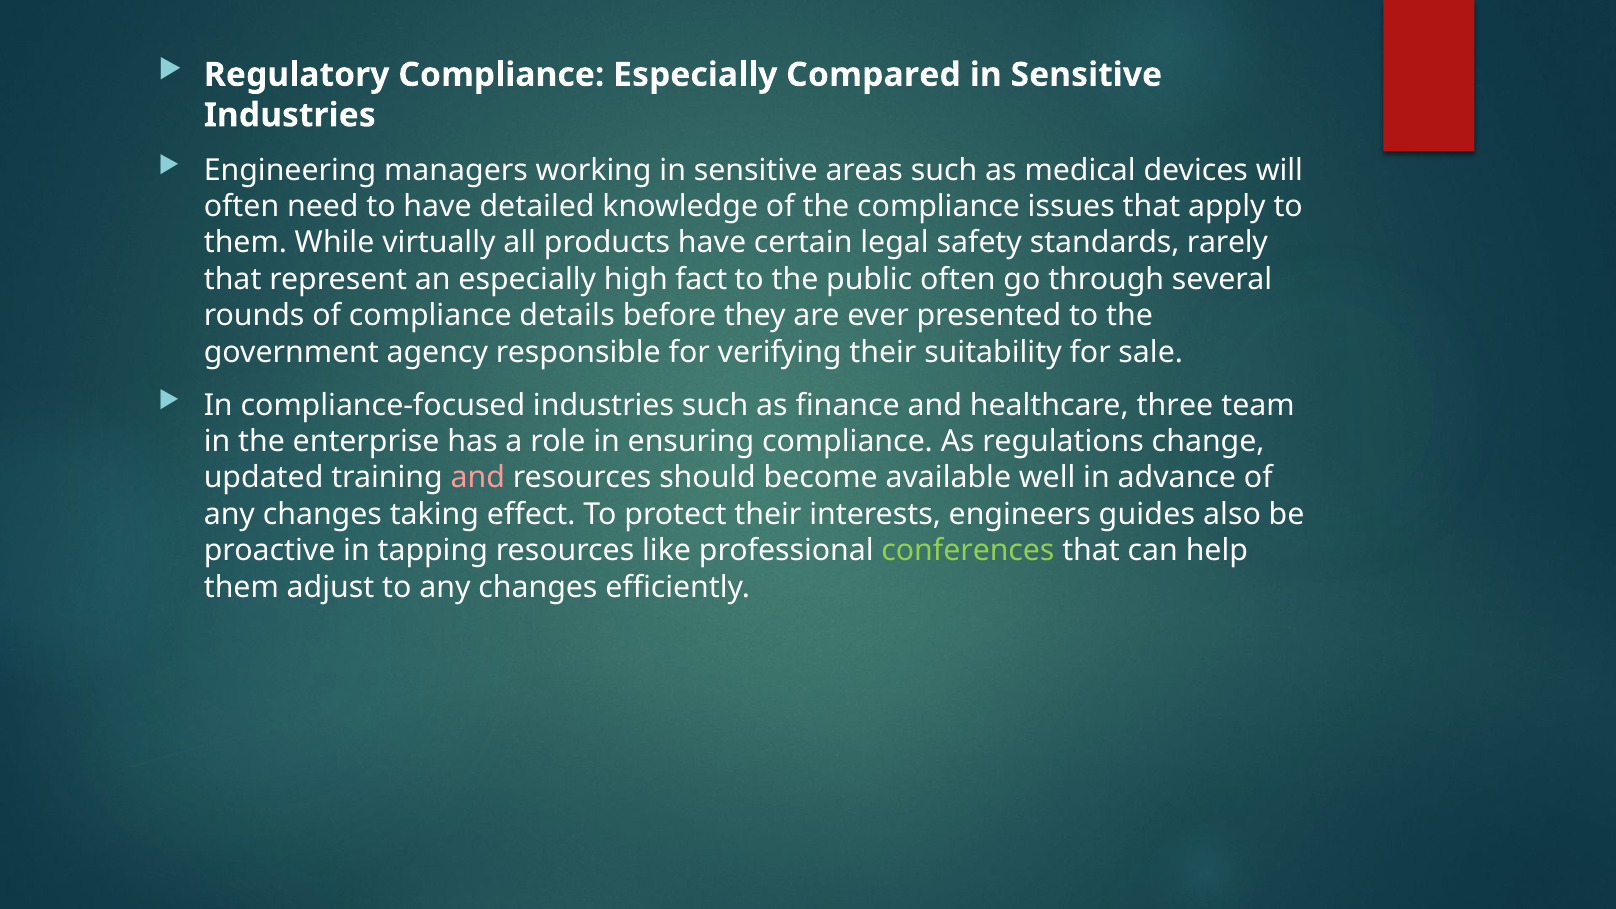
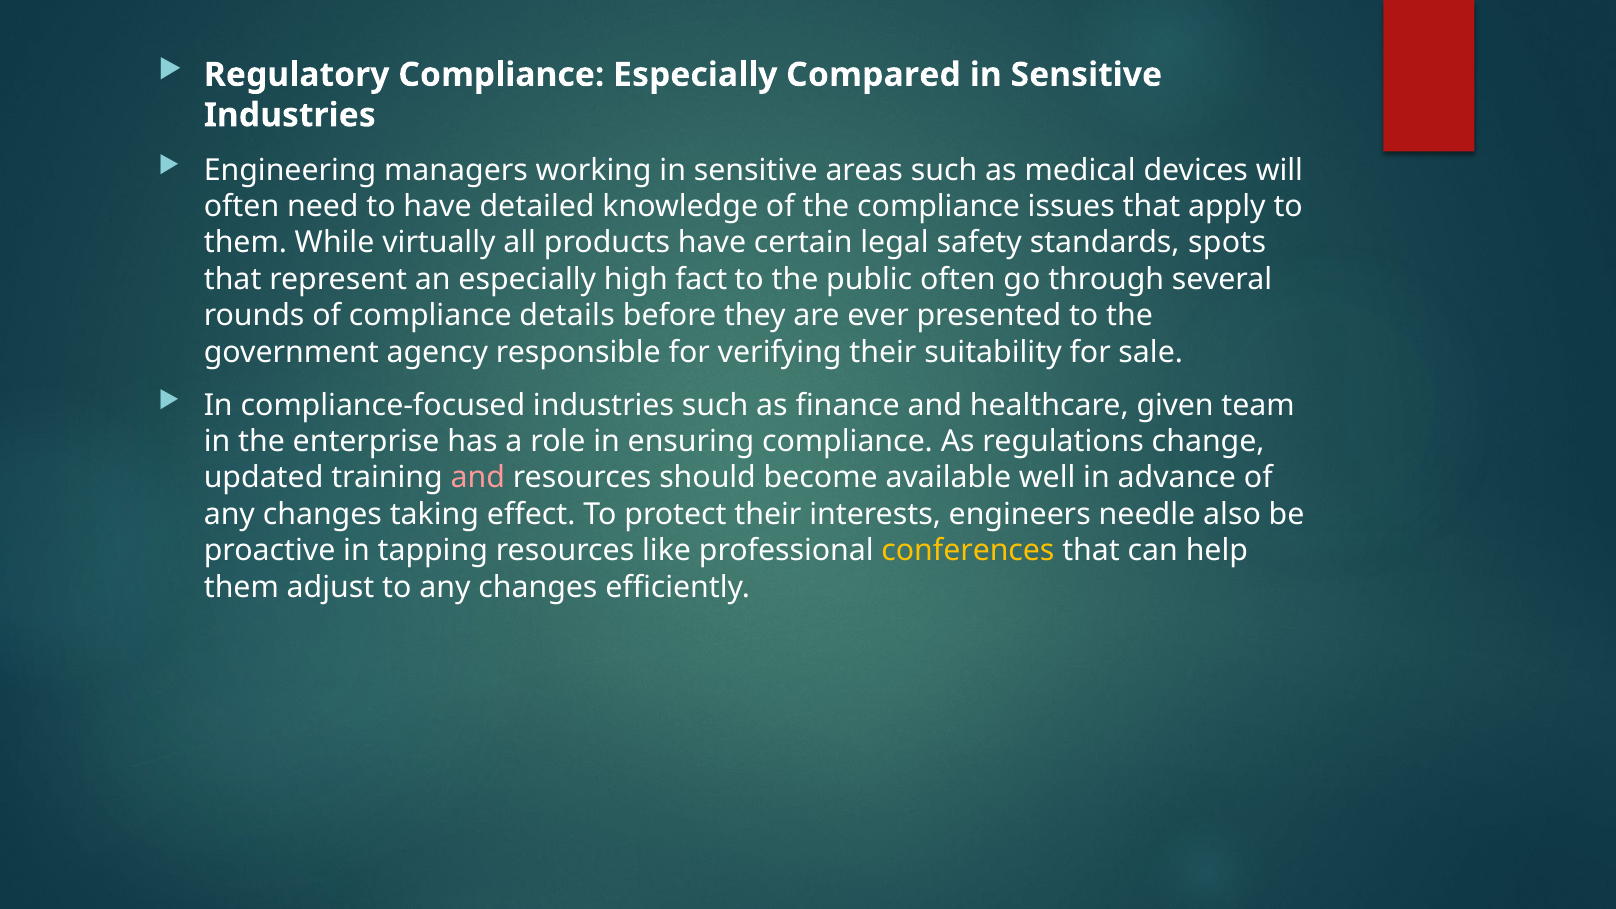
rarely: rarely -> spots
three: three -> given
guides: guides -> needle
conferences colour: light green -> yellow
